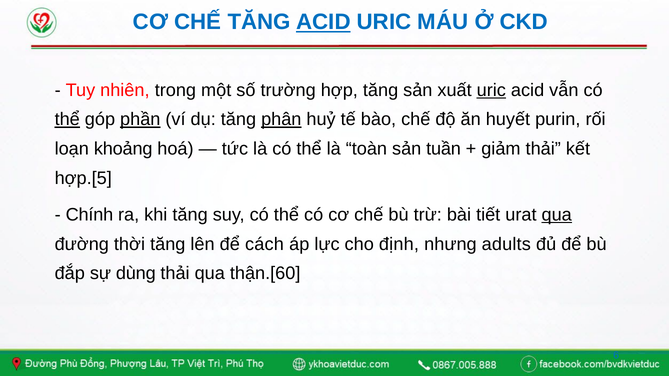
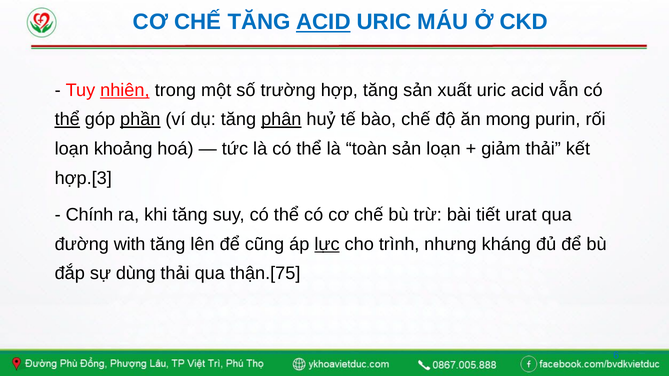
nhiên underline: none -> present
uric at (491, 90) underline: present -> none
huyết: huyết -> mong
sản tuần: tuần -> loạn
hợp.[5: hợp.[5 -> hợp.[3
qua at (557, 215) underline: present -> none
thời: thời -> with
cách: cách -> cũng
lực underline: none -> present
định: định -> trình
adults: adults -> kháng
thận.[60: thận.[60 -> thận.[75
